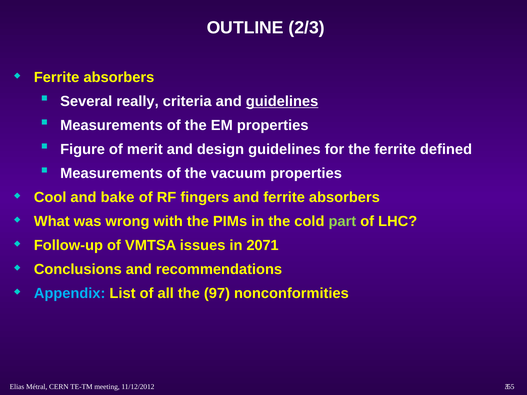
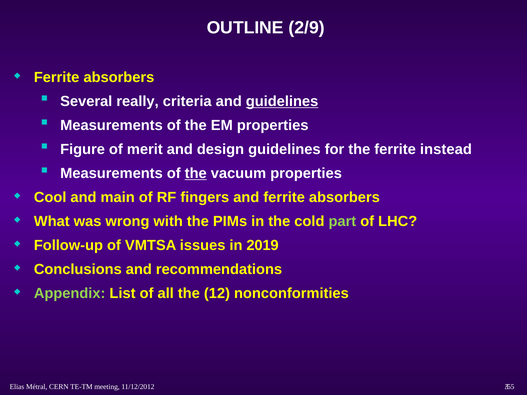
2/3: 2/3 -> 2/9
defined: defined -> instead
the at (196, 173) underline: none -> present
bake: bake -> main
2071: 2071 -> 2019
Appendix colour: light blue -> light green
97: 97 -> 12
